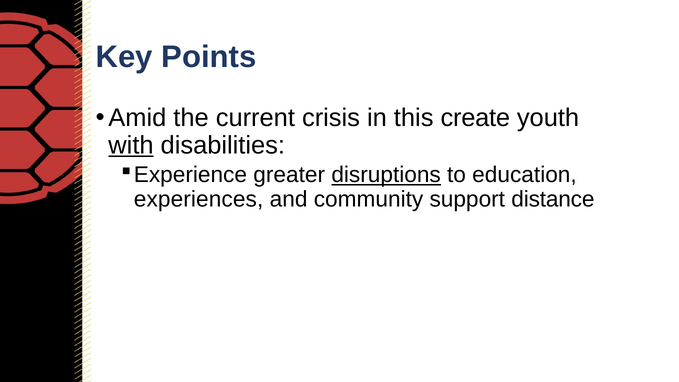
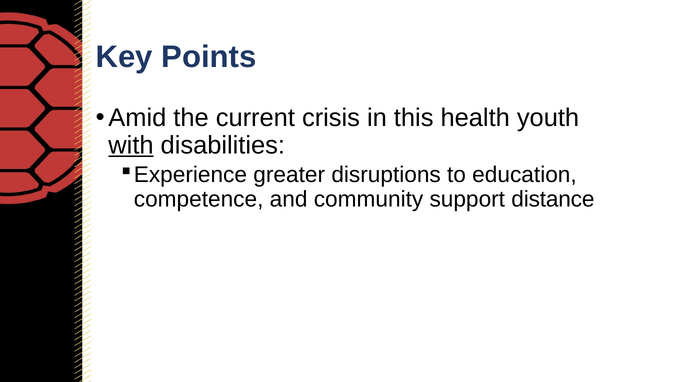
create: create -> health
disruptions underline: present -> none
experiences: experiences -> competence
